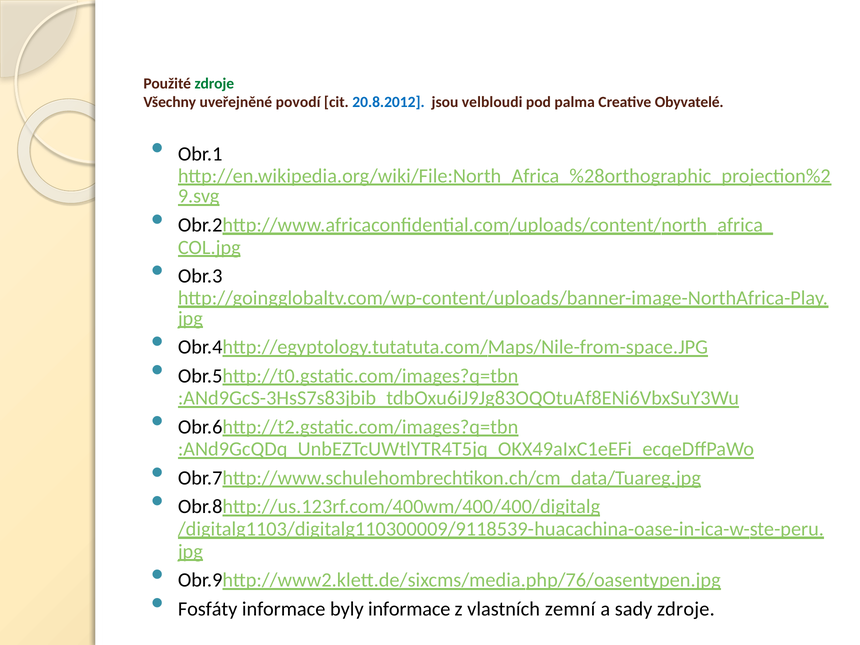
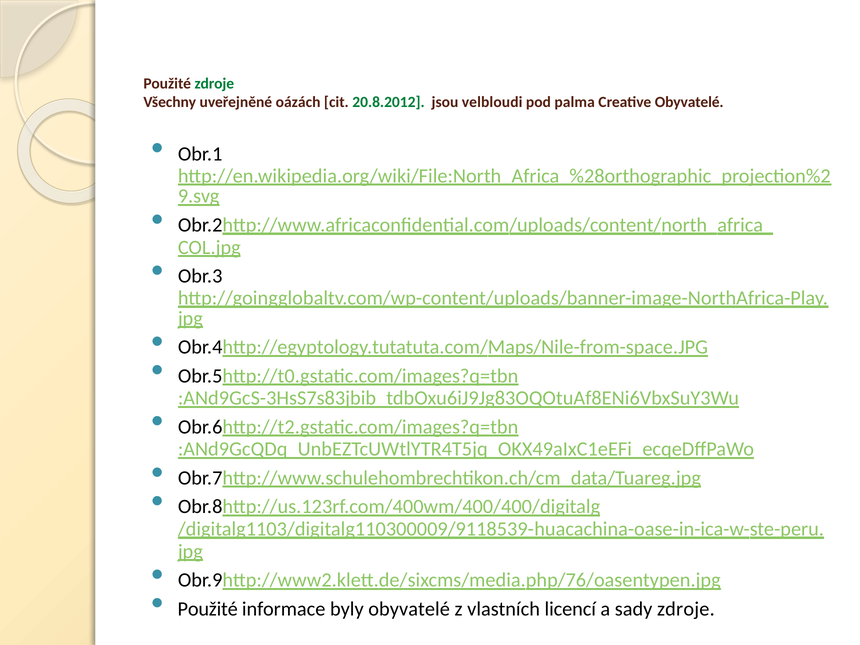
povodí: povodí -> oázách
20.8.2012 colour: blue -> green
Fosfáty at (208, 609): Fosfáty -> Použité
byly informace: informace -> obyvatelé
zemní: zemní -> licencí
